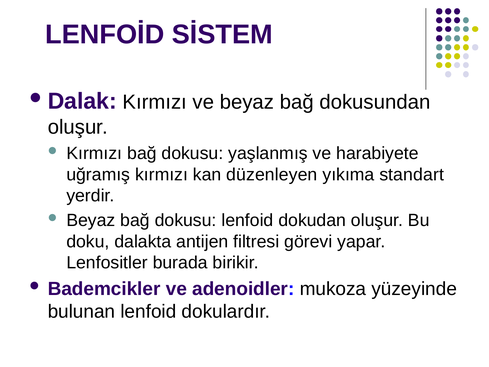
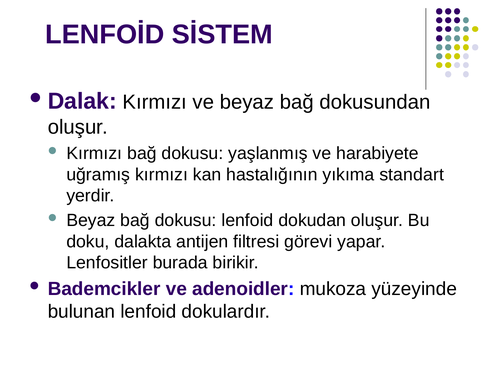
düzenleyen: düzenleyen -> hastalığının
